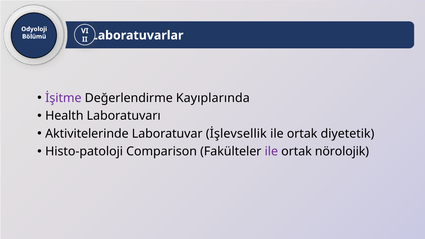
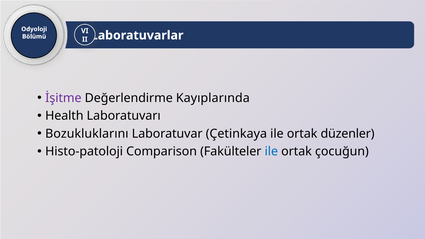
Aktivitelerinde: Aktivitelerinde -> Bozukluklarını
İşlevsellik: İşlevsellik -> Çetinkaya
diyetetik: diyetetik -> düzenler
ile at (271, 152) colour: purple -> blue
nörolojik: nörolojik -> çocuğun
